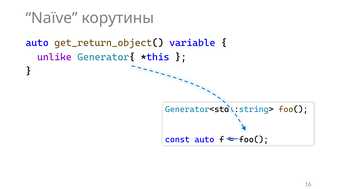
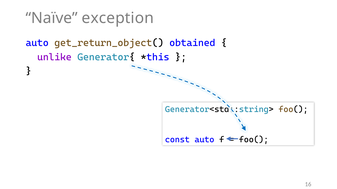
корутины: корутины -> exception
variable: variable -> obtained
